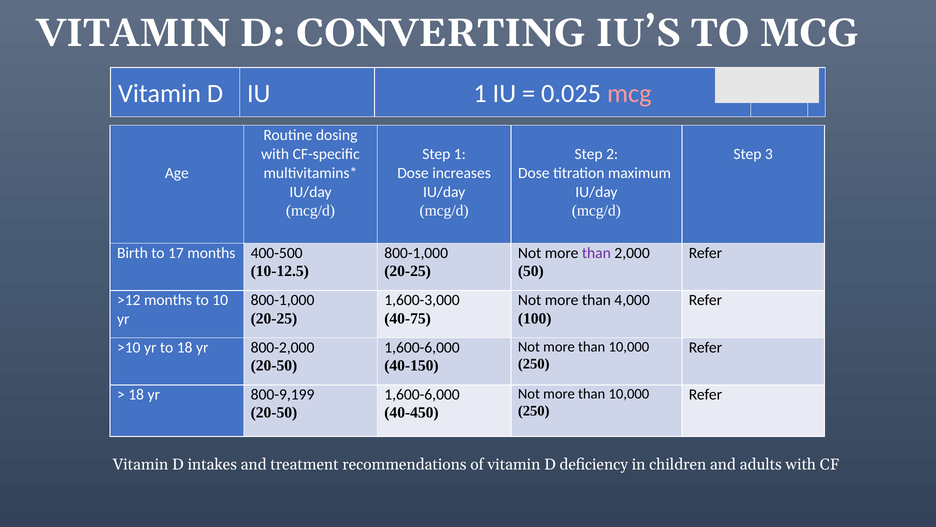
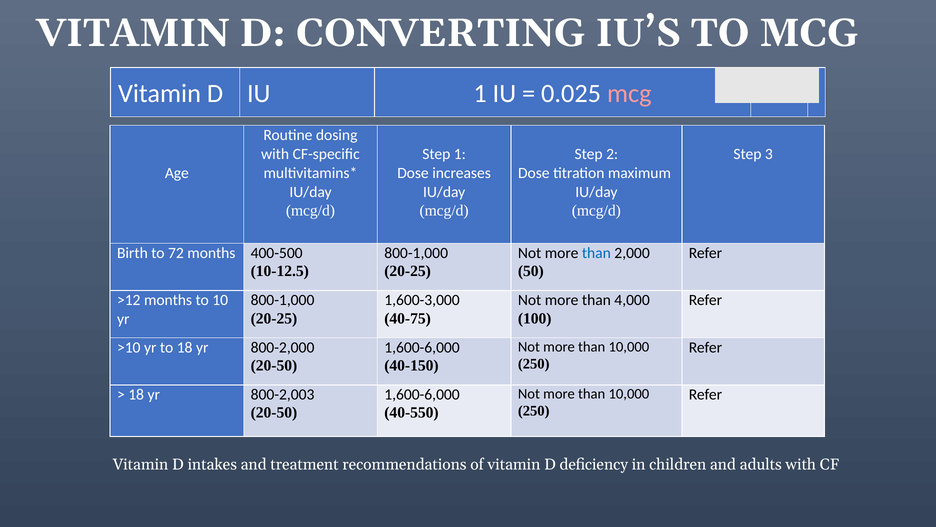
17: 17 -> 72
than at (596, 253) colour: purple -> blue
800-9,199: 800-9,199 -> 800-2,003
40-450: 40-450 -> 40-550
